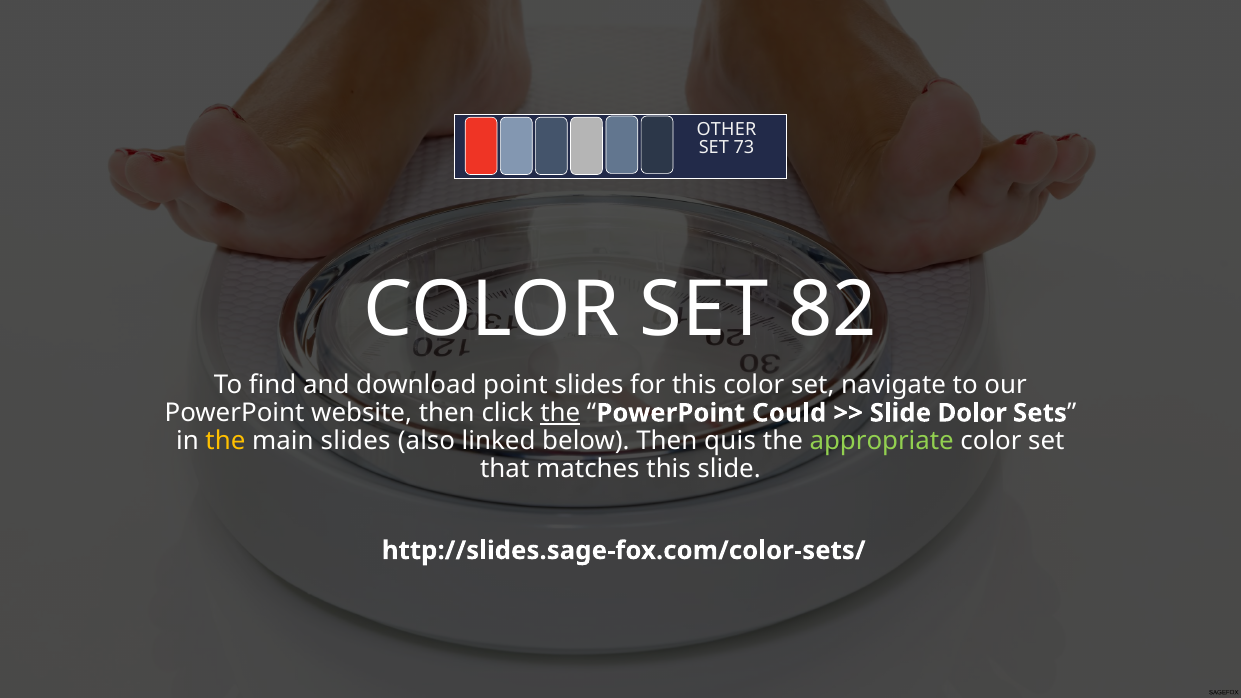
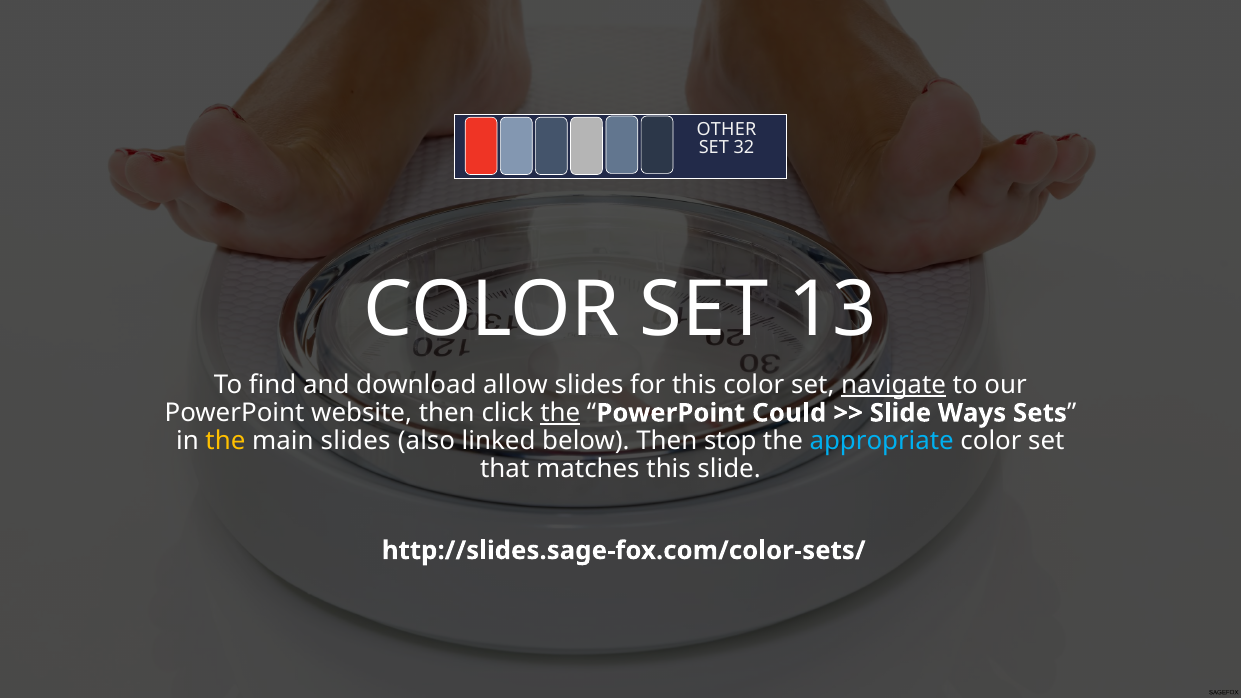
73: 73 -> 32
82: 82 -> 13
point: point -> allow
navigate underline: none -> present
Dolor: Dolor -> Ways
quis: quis -> stop
appropriate colour: light green -> light blue
